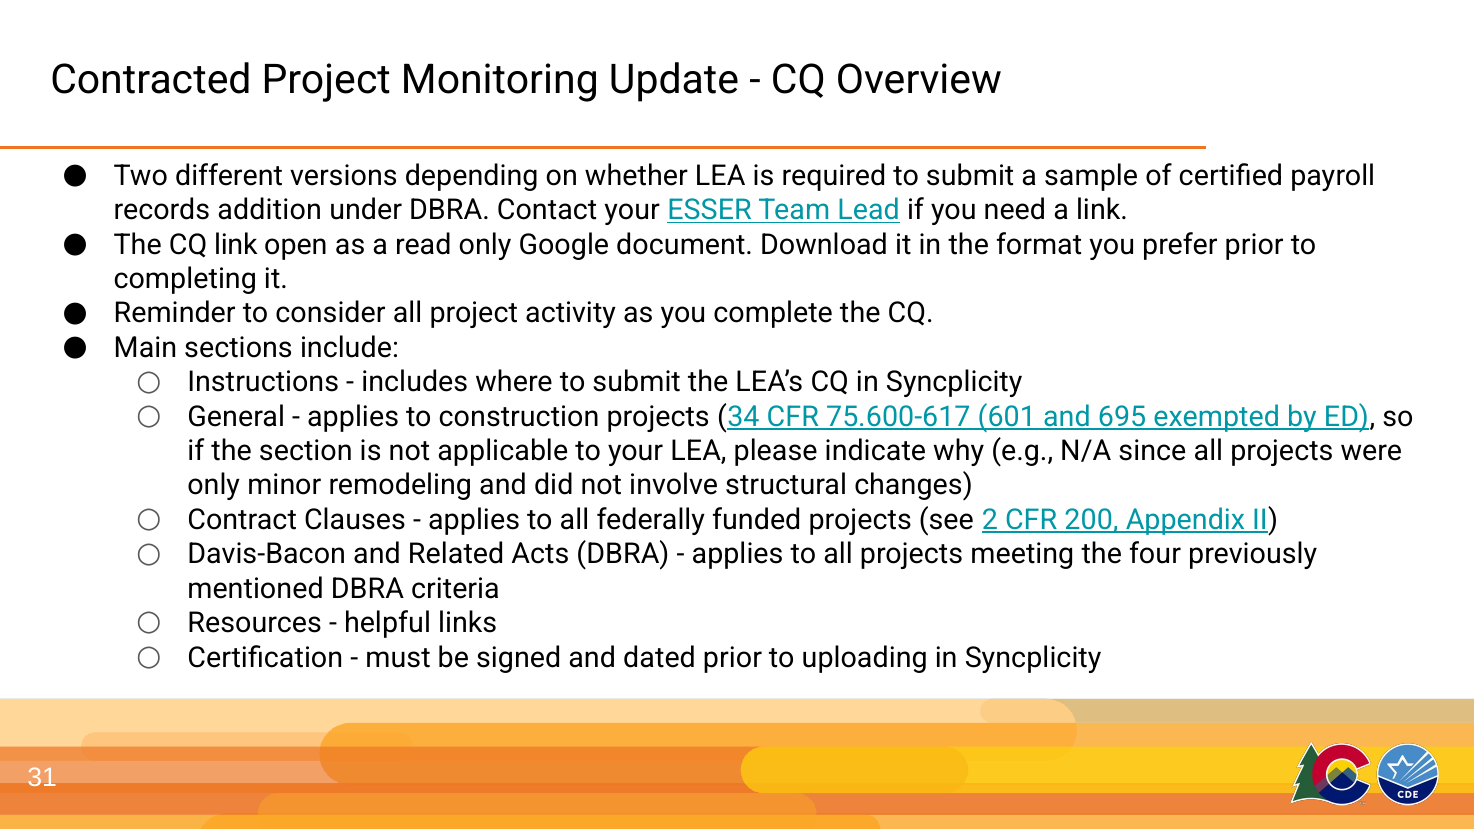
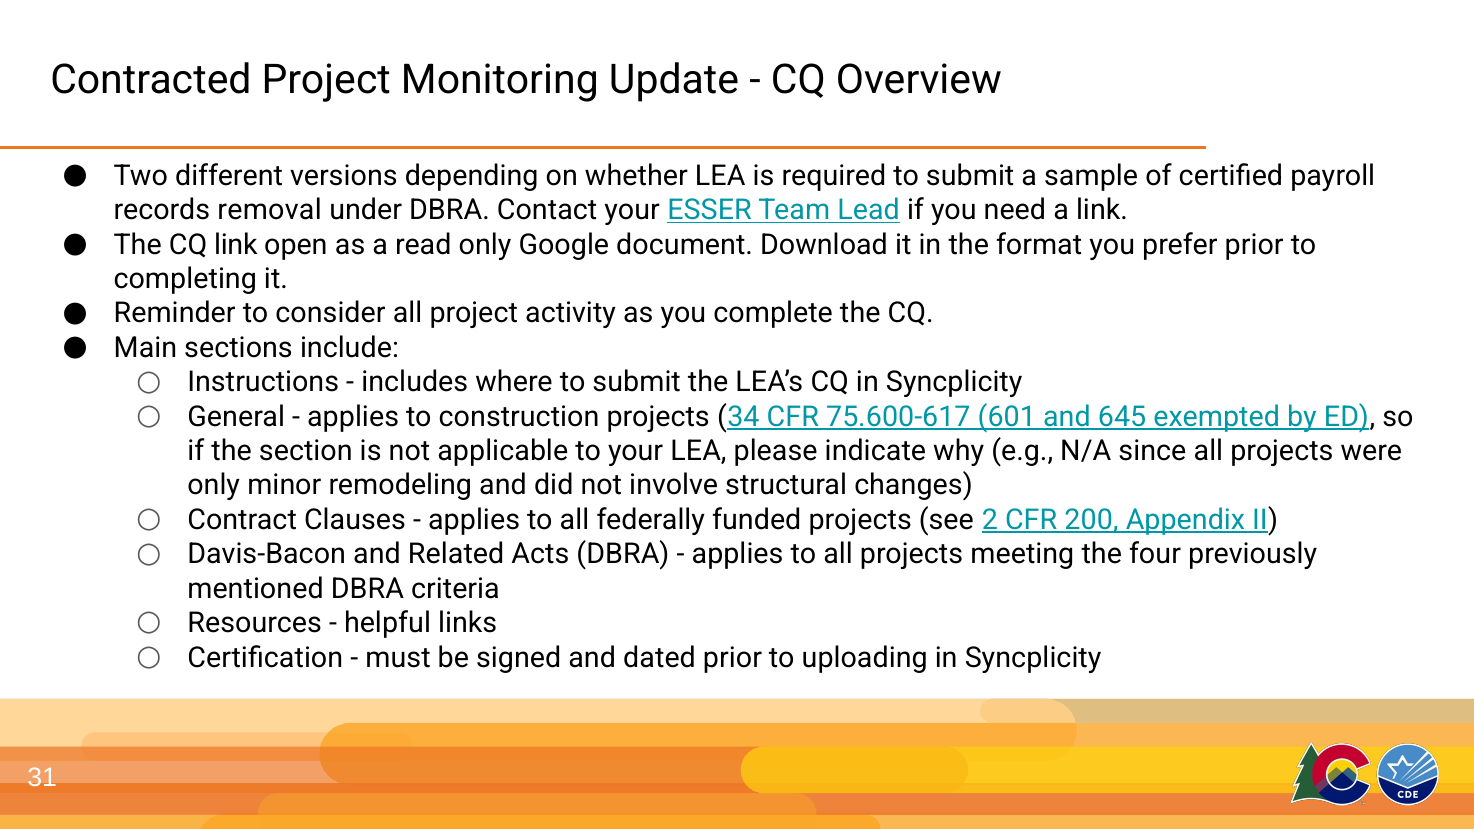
addition: addition -> removal
695: 695 -> 645
